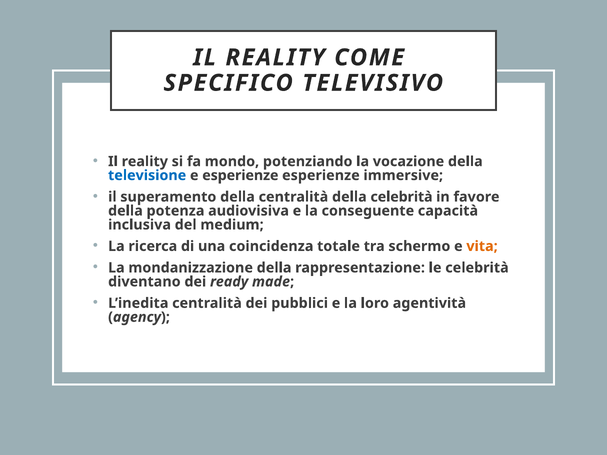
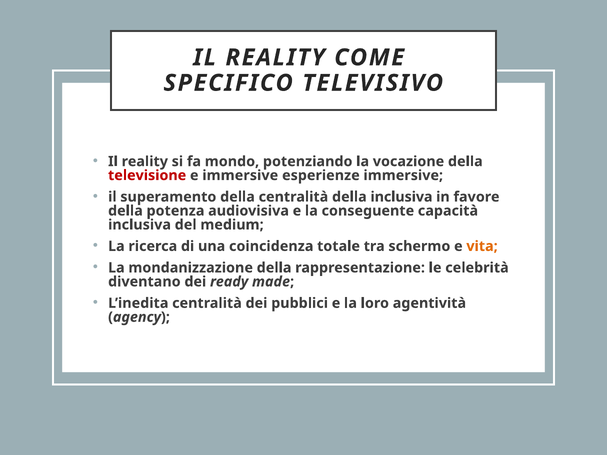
televisione colour: blue -> red
e esperienze: esperienze -> immersive
della celebrità: celebrità -> inclusiva
